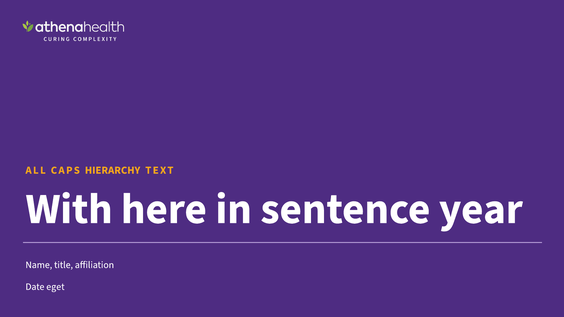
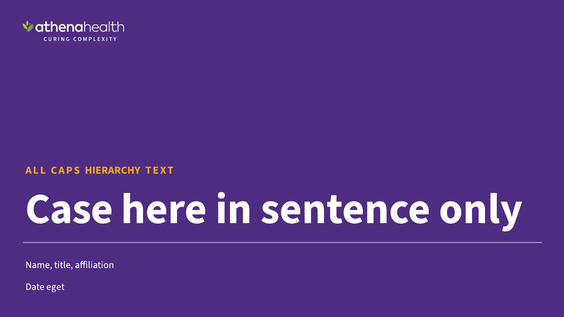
With: With -> Case
year: year -> only
